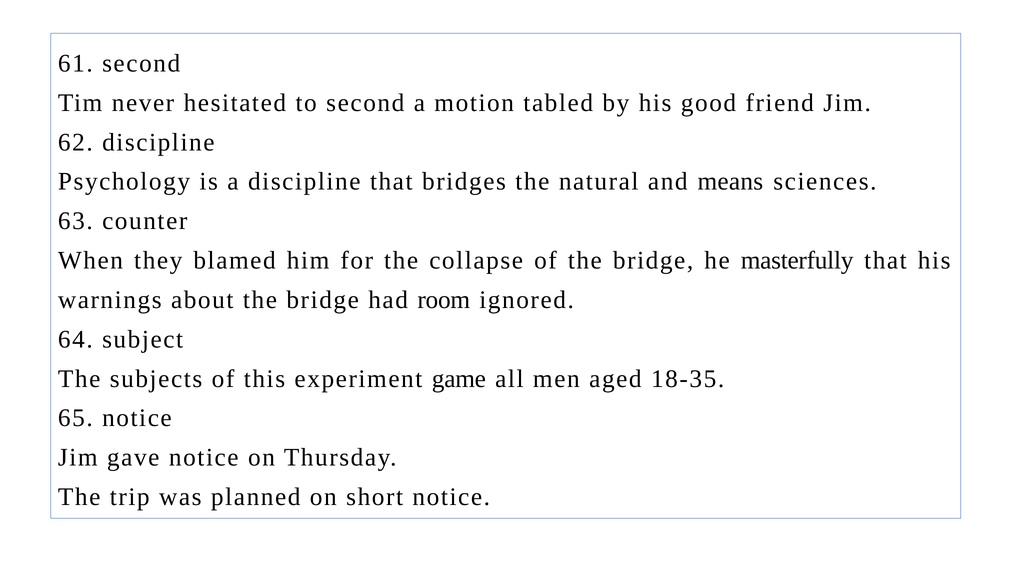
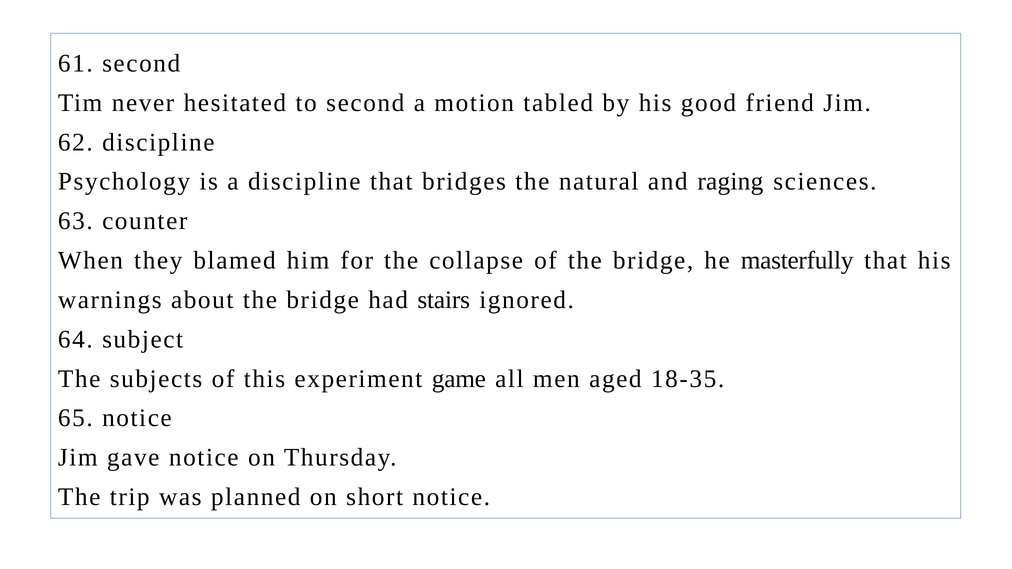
means: means -> raging
room: room -> stairs
